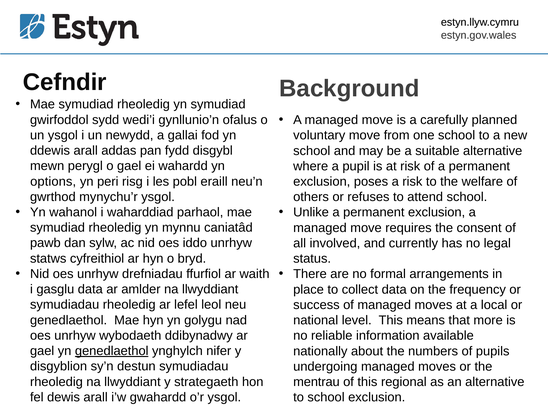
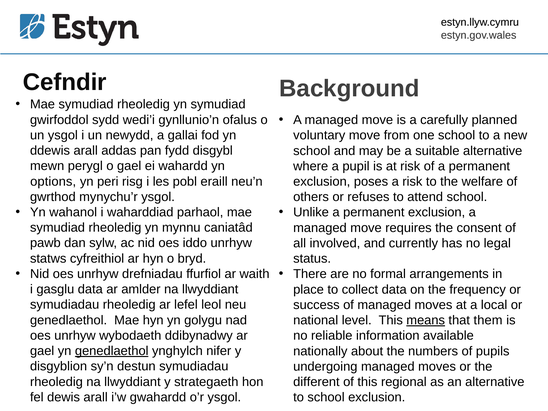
means underline: none -> present
more: more -> them
mentrau: mentrau -> different
